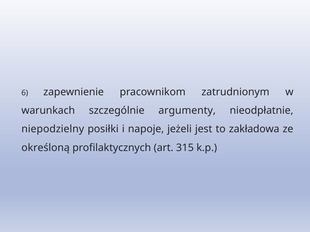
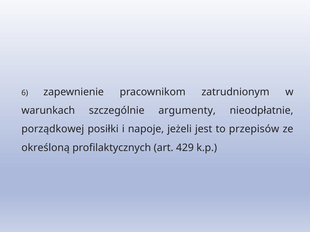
niepodzielny: niepodzielny -> porządkowej
zakładowa: zakładowa -> przepisów
315: 315 -> 429
